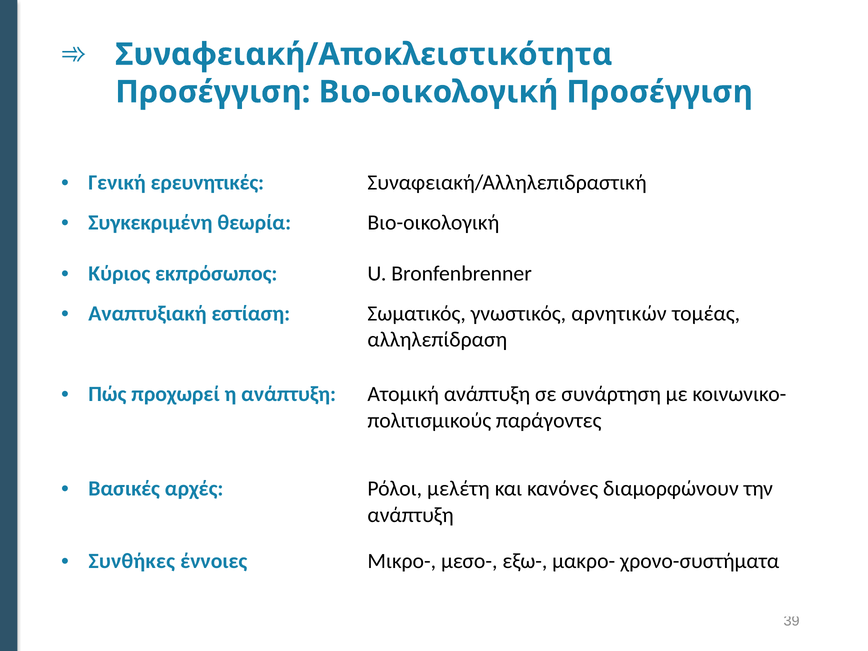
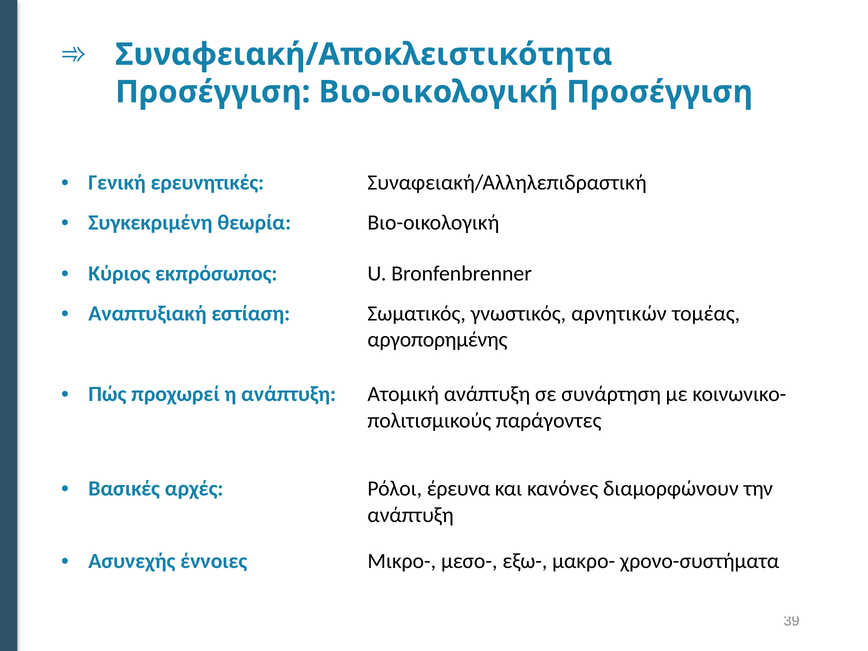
αλληλεπίδραση: αλληλεπίδραση -> αργοπορημένης
μελέτη: μελέτη -> έρευνα
Συνθήκες: Συνθήκες -> Ασυνεχής
